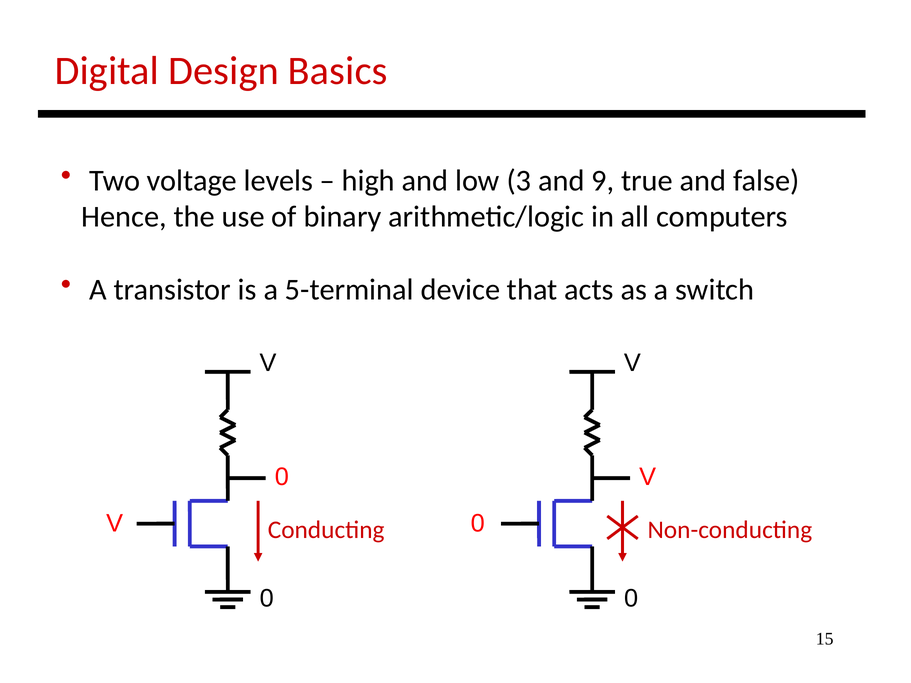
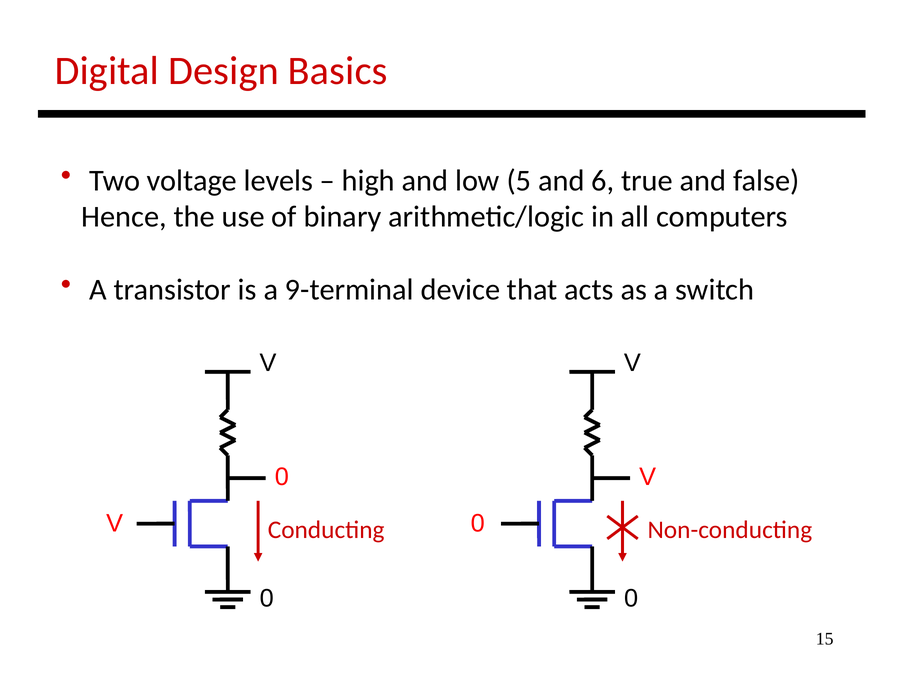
3: 3 -> 5
9: 9 -> 6
5-terminal: 5-terminal -> 9-terminal
